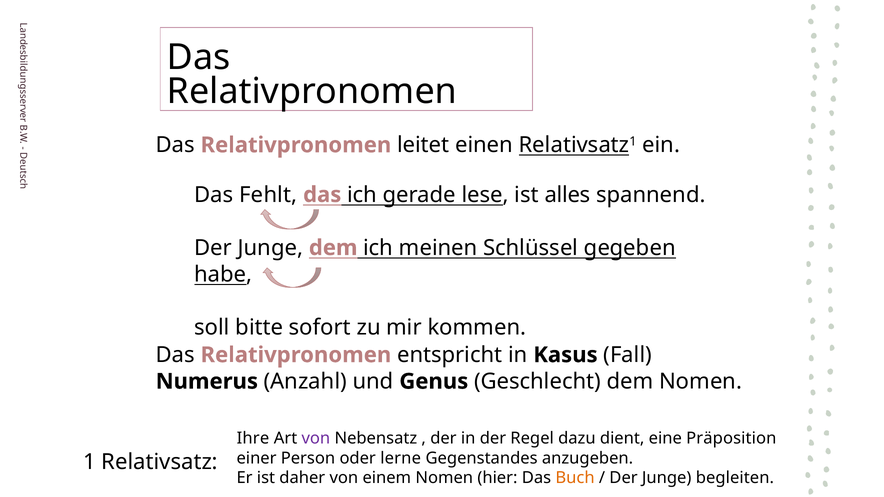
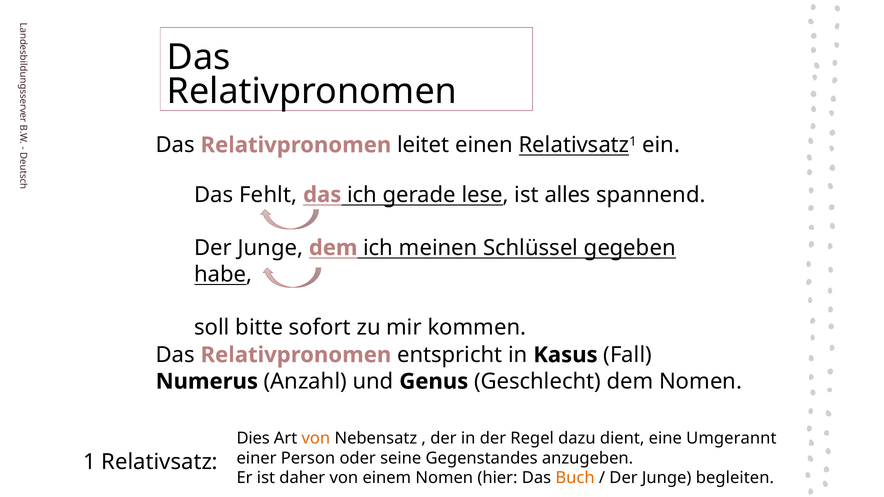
Ihre: Ihre -> Dies
von at (316, 438) colour: purple -> orange
Präposition: Präposition -> Umgerannt
lerne: lerne -> seine
